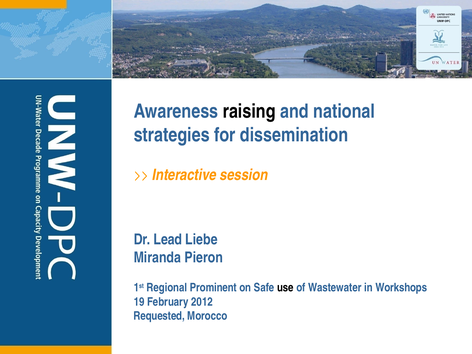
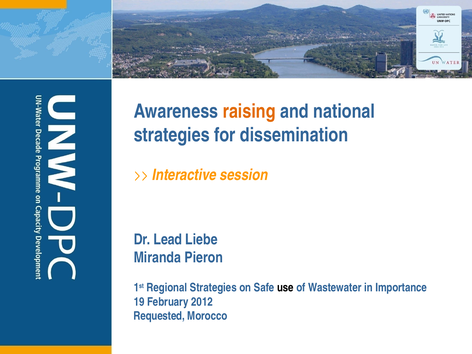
raising colour: black -> orange
Regional Prominent: Prominent -> Strategies
Workshops: Workshops -> Importance
